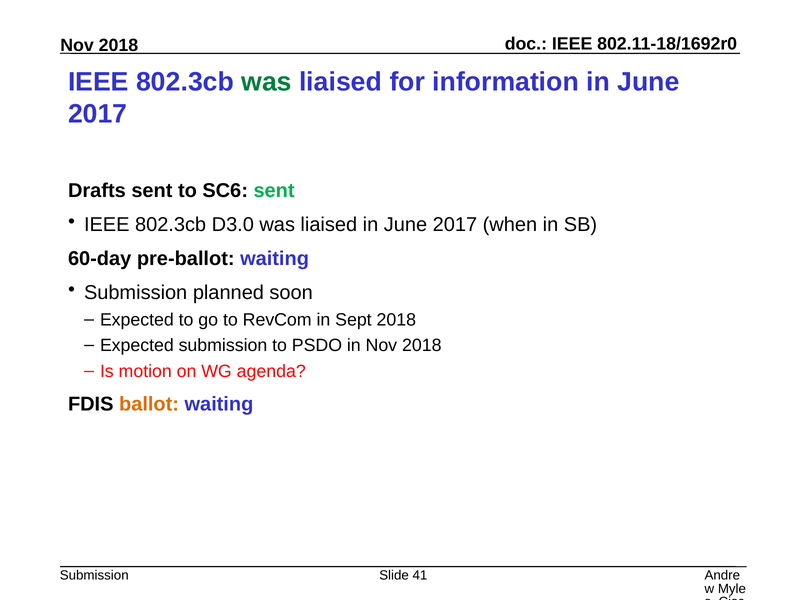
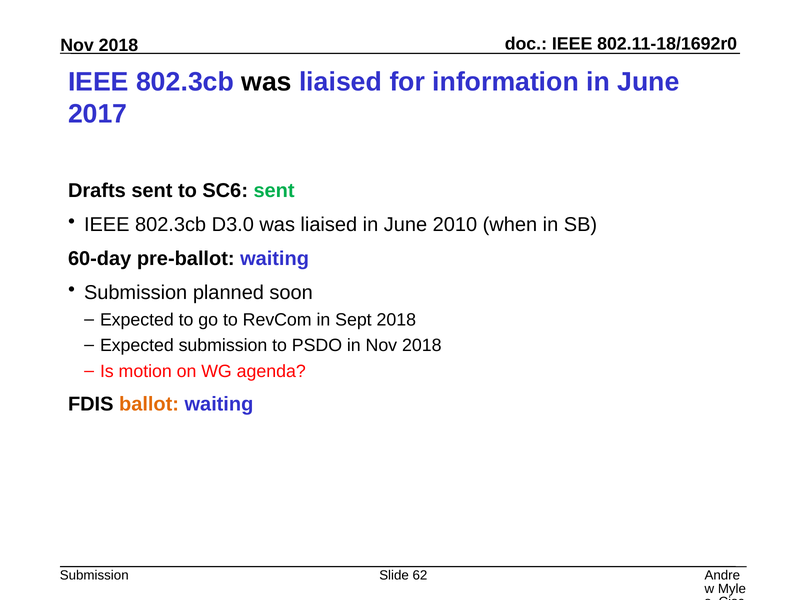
was at (267, 82) colour: green -> black
liaised in June 2017: 2017 -> 2010
41: 41 -> 62
